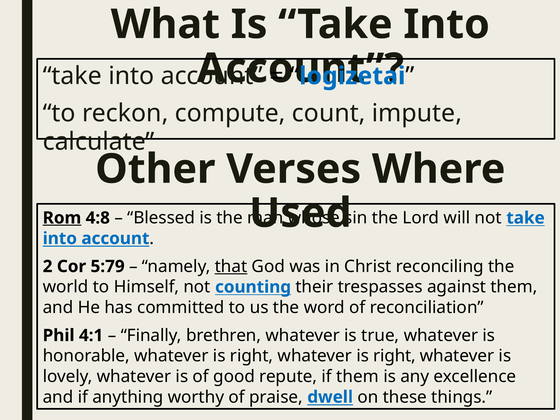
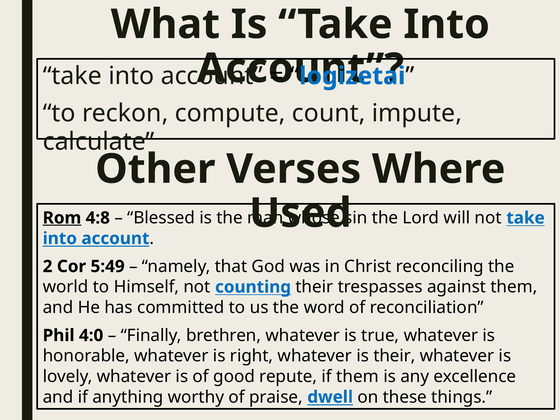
5:79: 5:79 -> 5:49
that underline: present -> none
4:1: 4:1 -> 4:0
right whatever is right: right -> their
